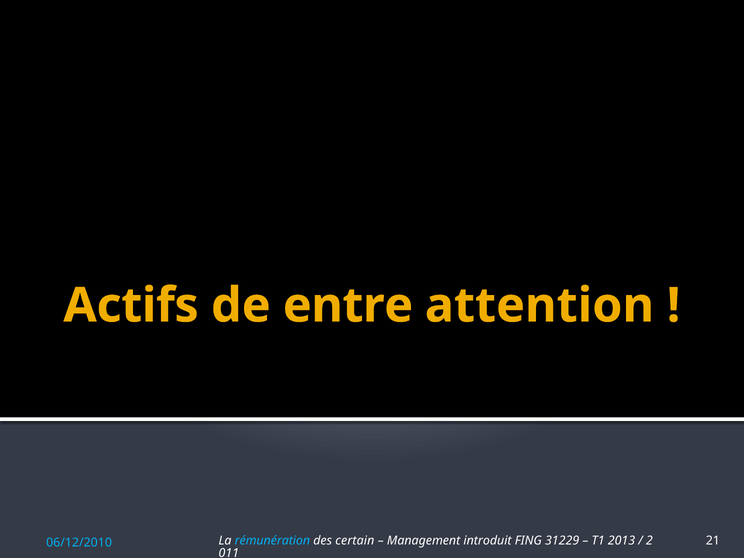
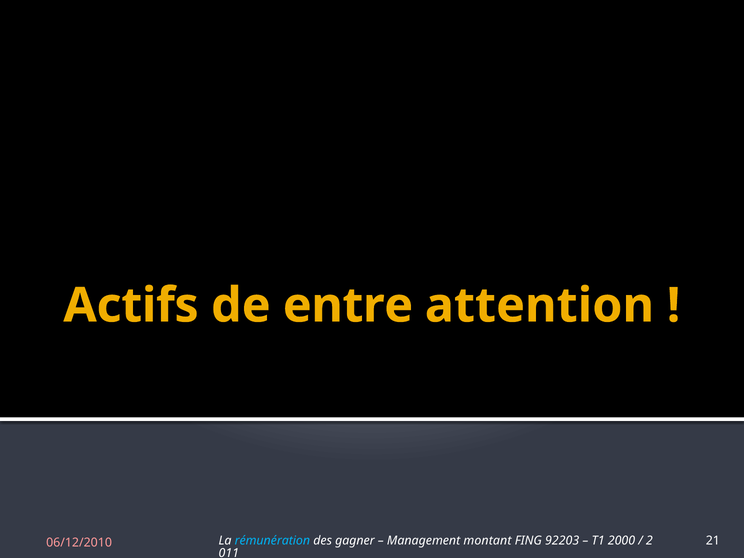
certain: certain -> gagner
introduit: introduit -> montant
31229: 31229 -> 92203
2013: 2013 -> 2000
06/12/2010 colour: light blue -> pink
